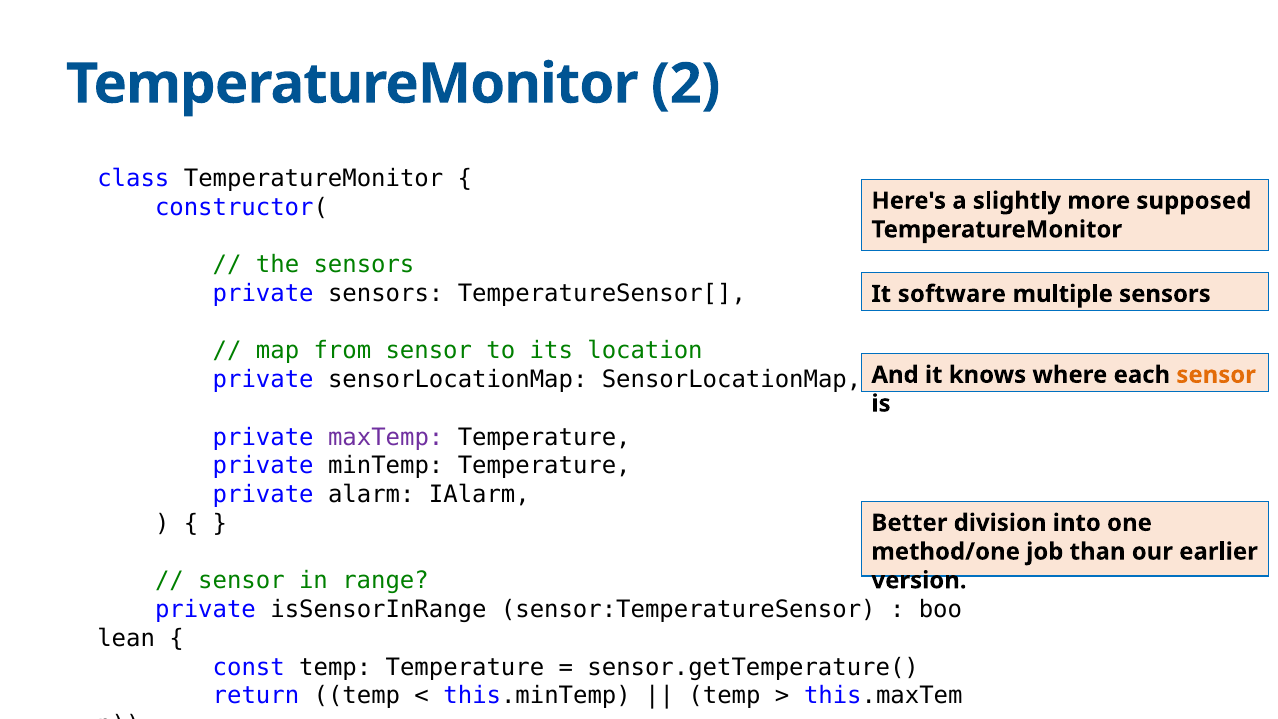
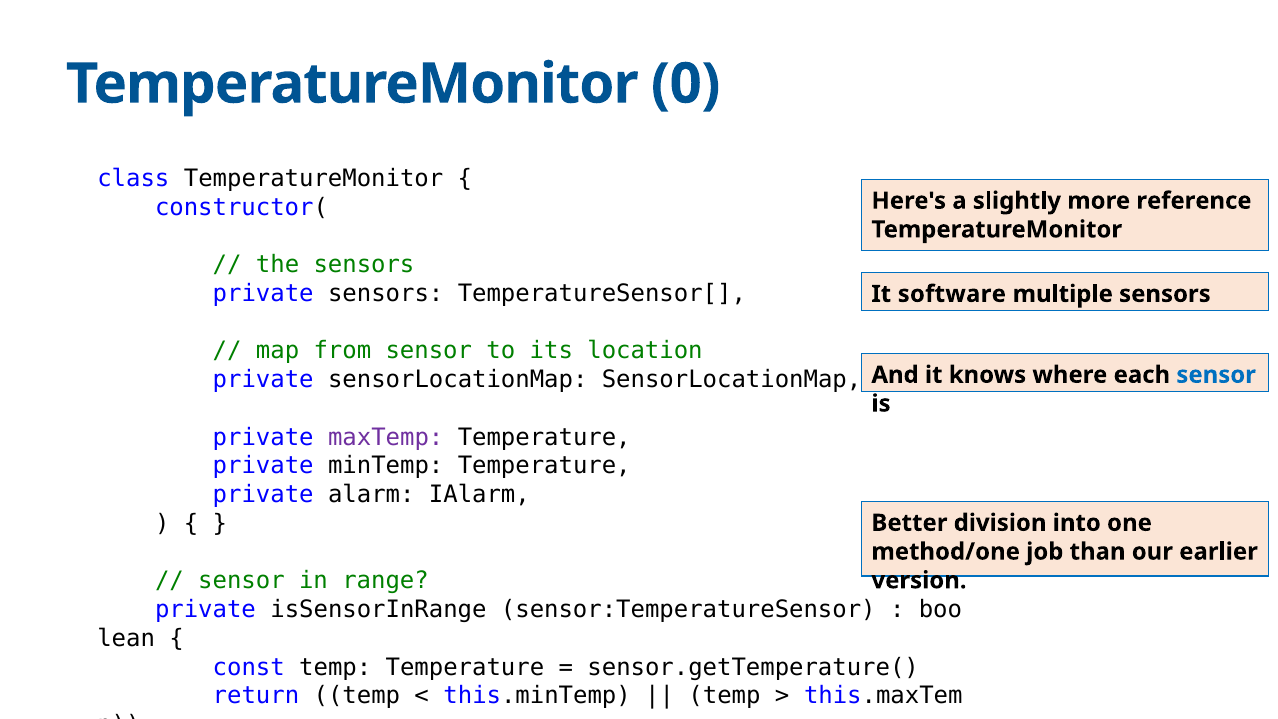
2: 2 -> 0
supposed: supposed -> reference
sensor at (1216, 375) colour: orange -> blue
